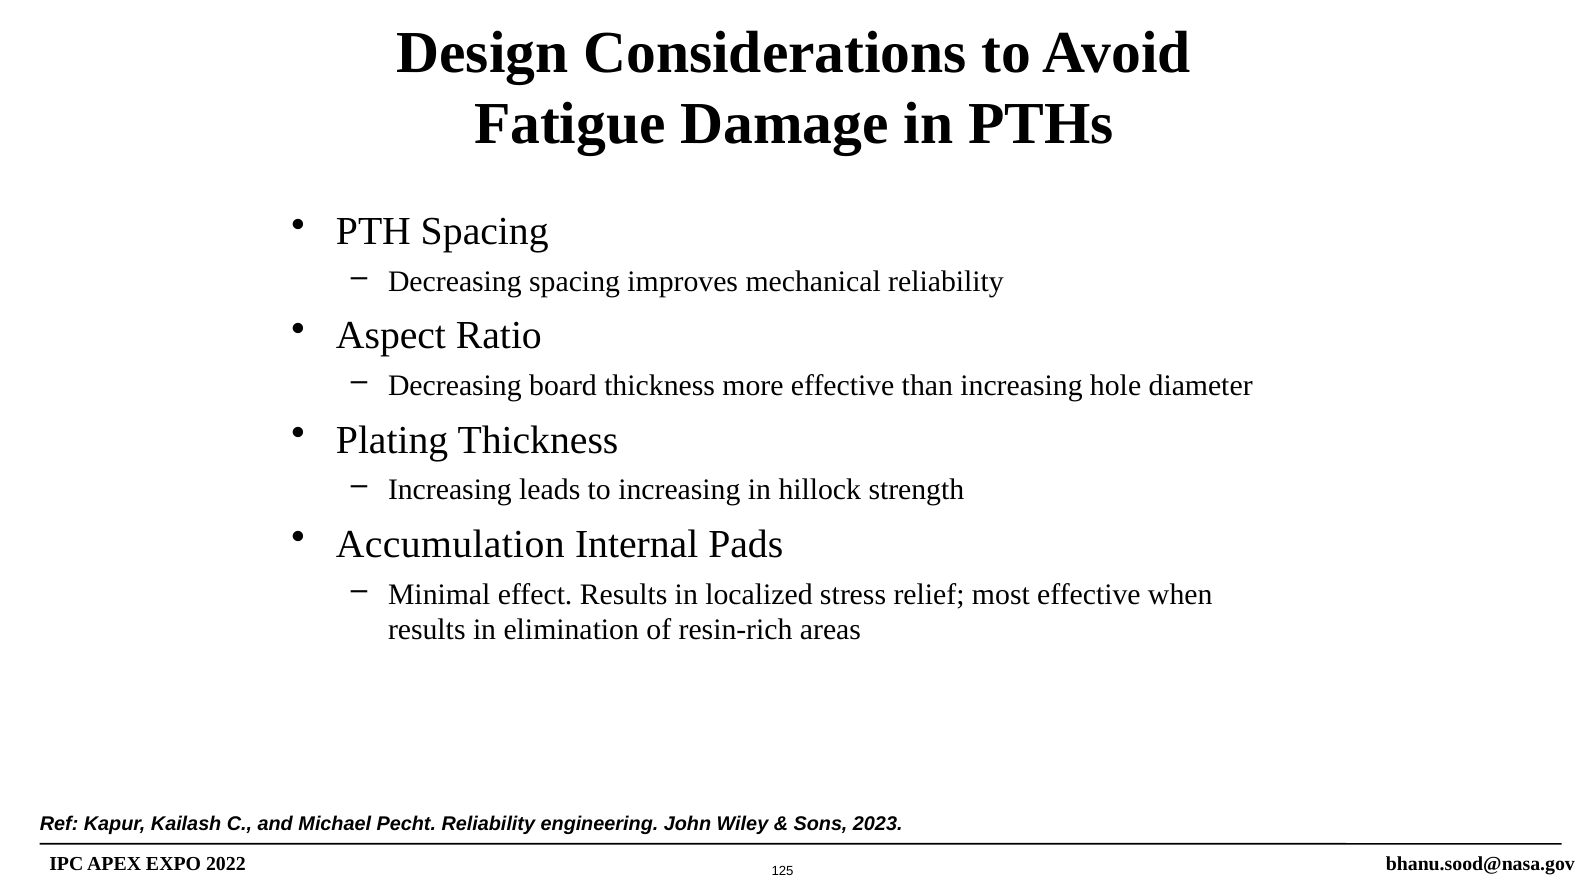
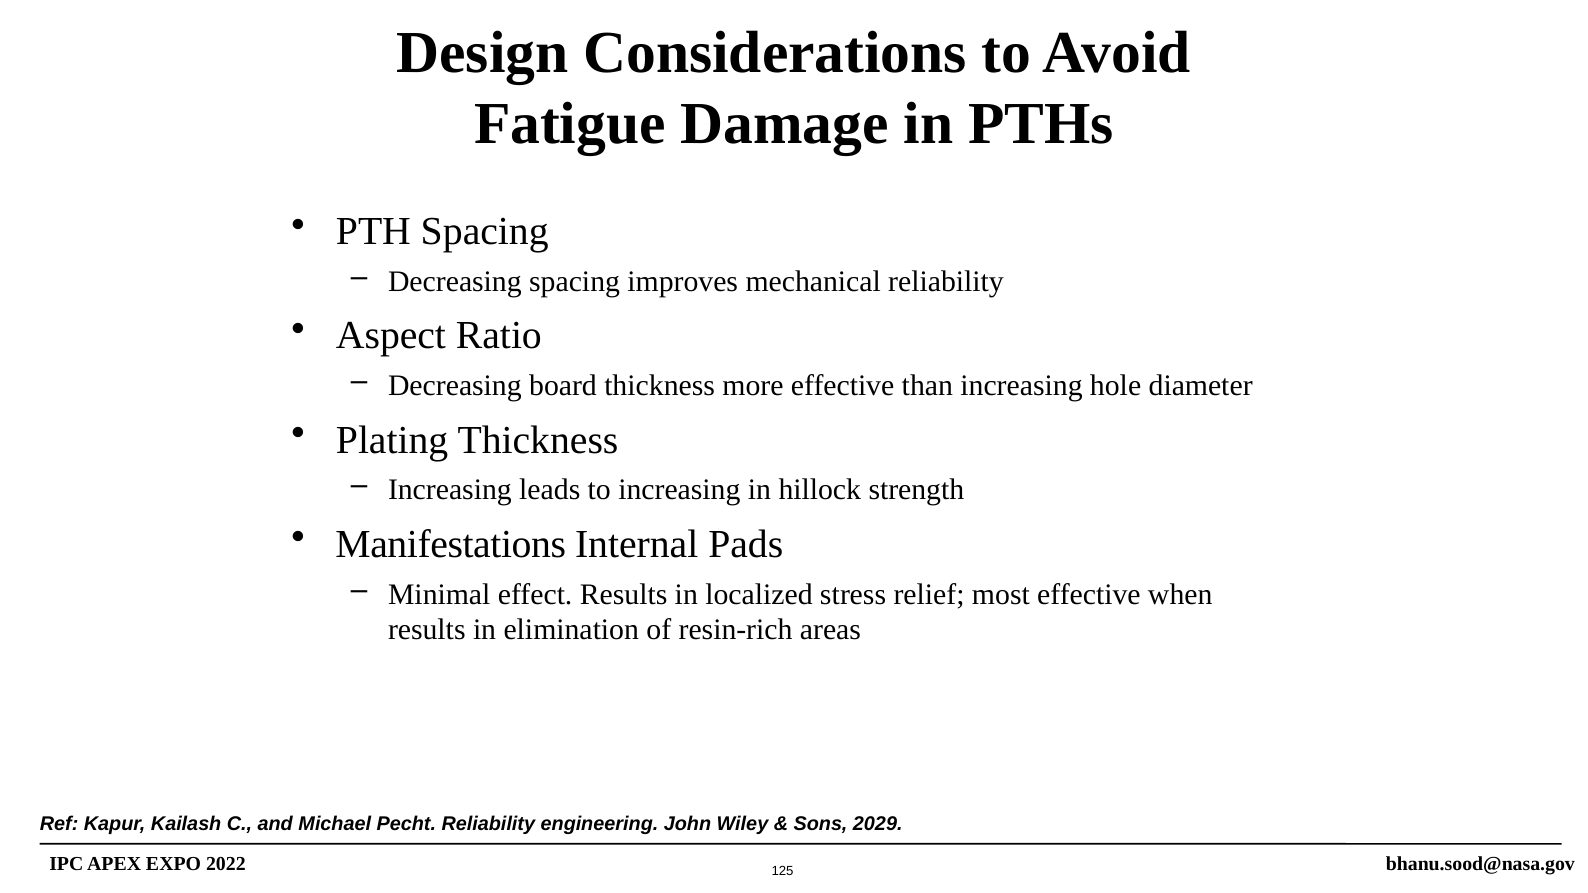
Accumulation: Accumulation -> Manifestations
2023: 2023 -> 2029
